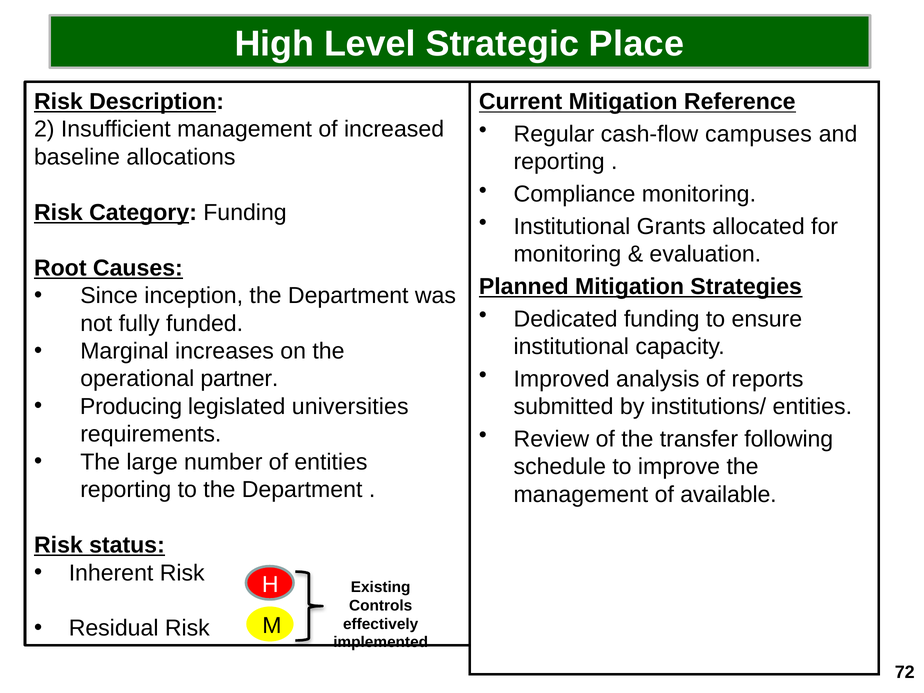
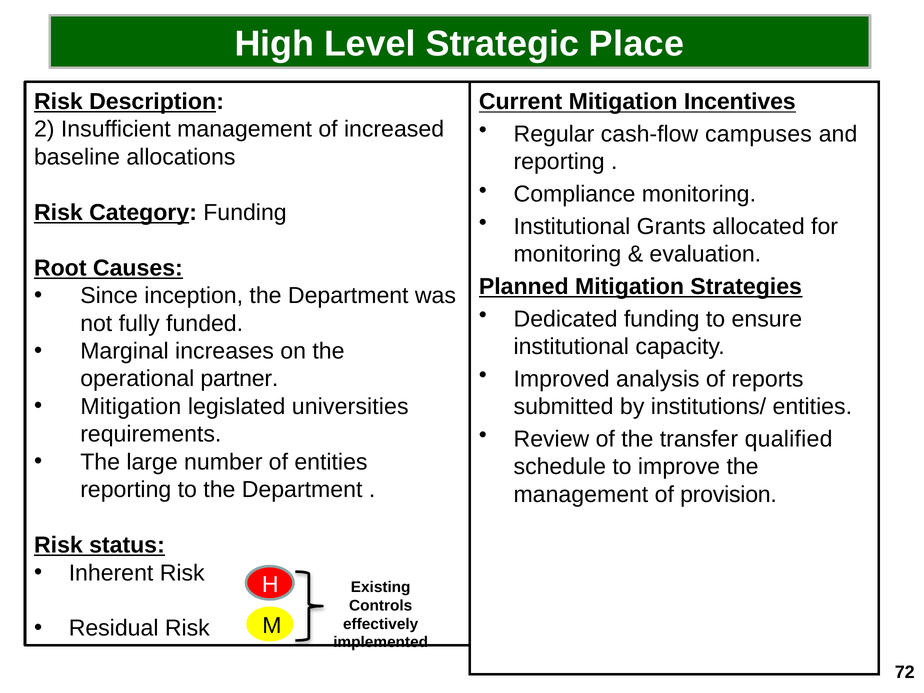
Reference: Reference -> Incentives
Producing at (131, 407): Producing -> Mitigation
following: following -> qualified
available: available -> provision
